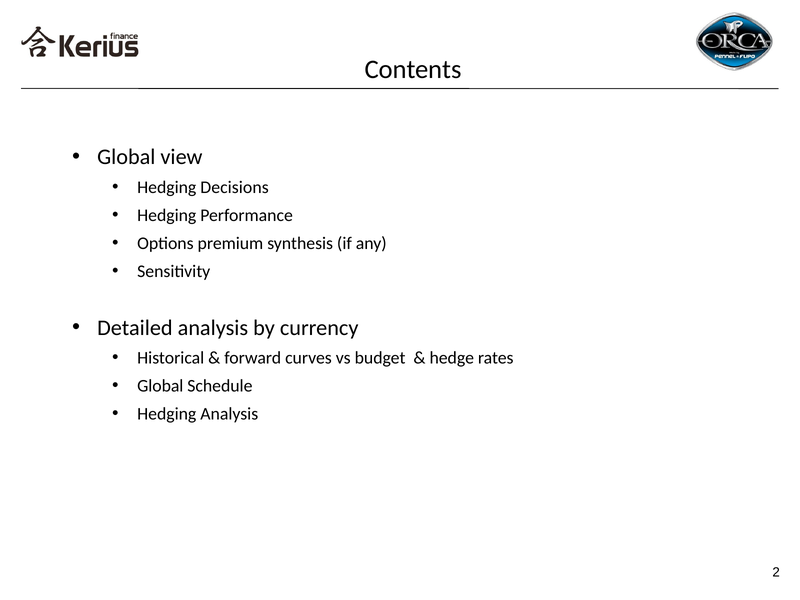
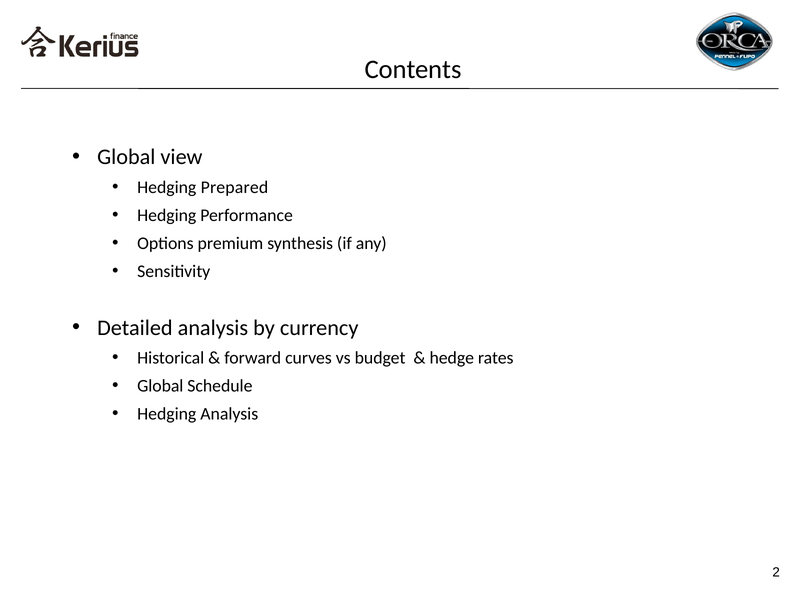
Decisions: Decisions -> Prepared
